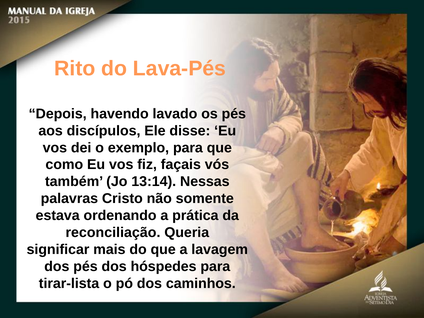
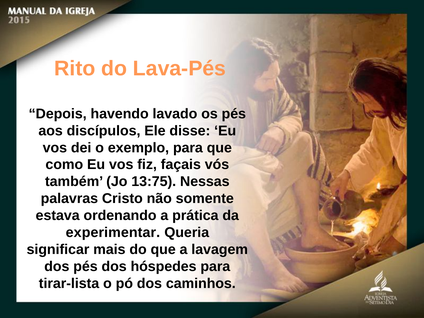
13:14: 13:14 -> 13:75
reconciliação: reconciliação -> experimentar
